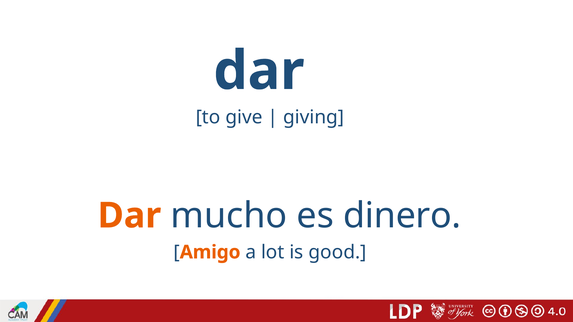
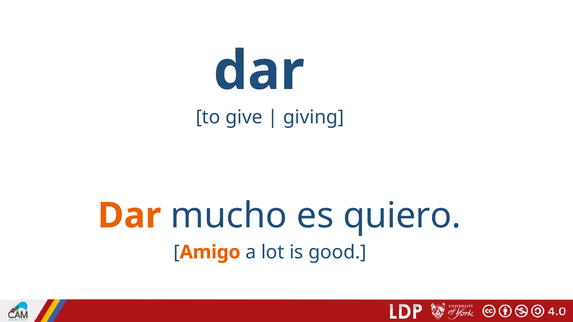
dinero: dinero -> quiero
